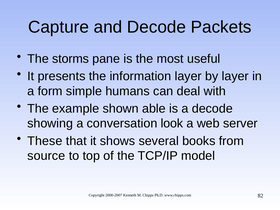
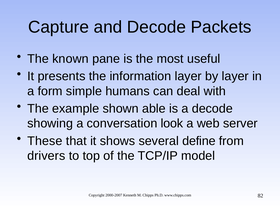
storms: storms -> known
books: books -> define
source: source -> drivers
